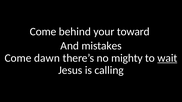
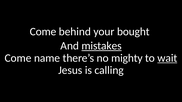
toward: toward -> bought
mistakes underline: none -> present
dawn: dawn -> name
